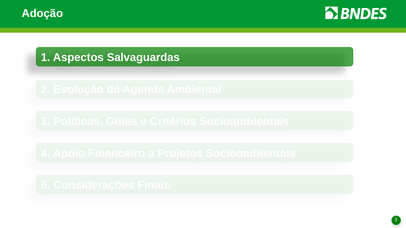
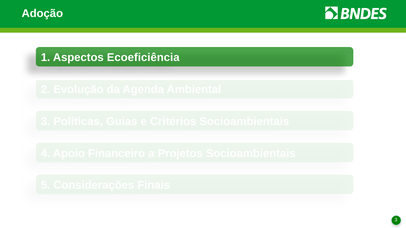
Salvaguardas: Salvaguardas -> Ecoeficiência
